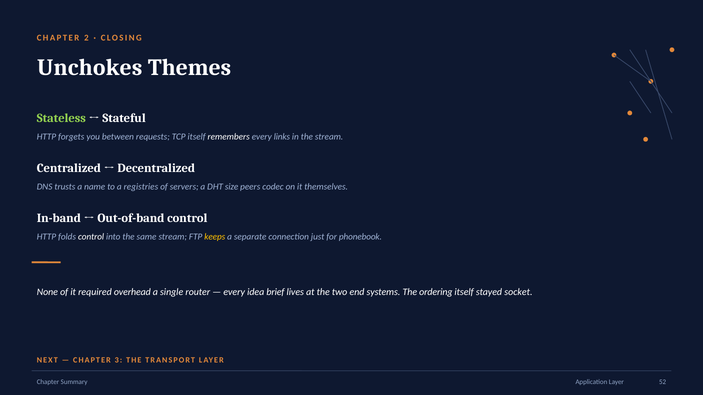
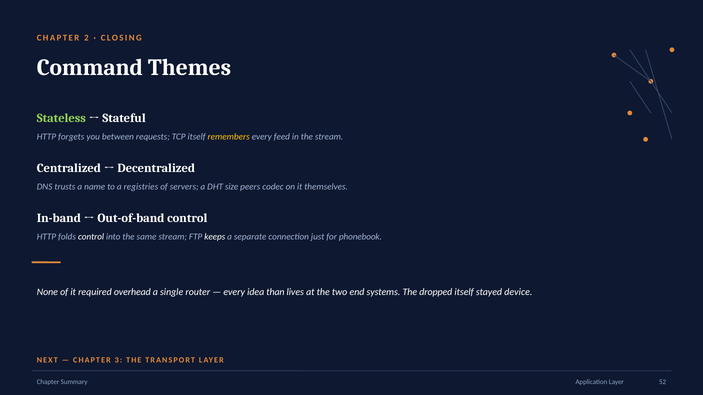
Unchokes: Unchokes -> Command
remembers colour: white -> yellow
links: links -> feed
keeps colour: yellow -> white
brief: brief -> than
ordering: ordering -> dropped
socket: socket -> device
